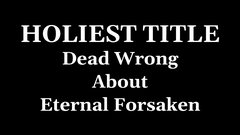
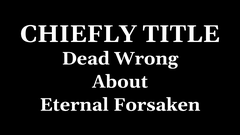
HOLIEST: HOLIEST -> CHIEFLY
